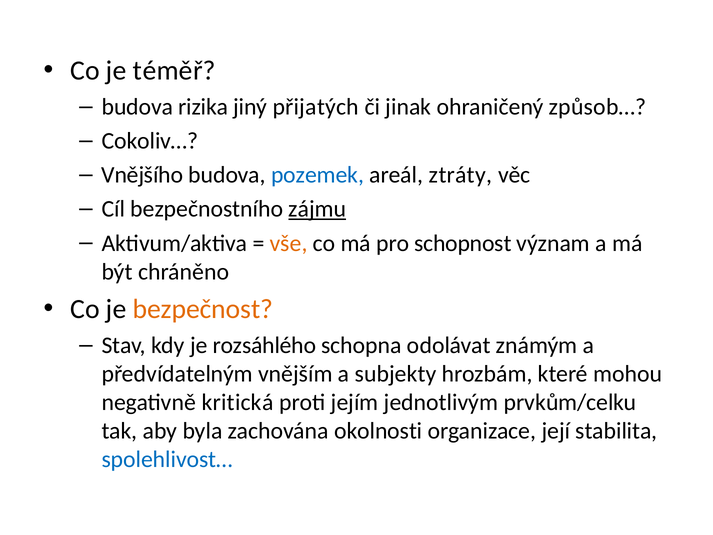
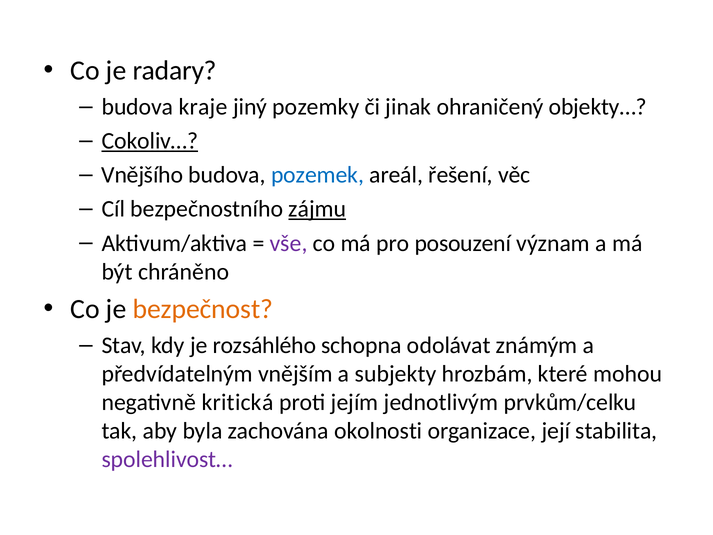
téměř: téměř -> radary
rizika: rizika -> kraje
přijatých: přijatých -> pozemky
způsob…: způsob… -> objekty…
Cokoliv… underline: none -> present
ztráty: ztráty -> řešení
vše colour: orange -> purple
schopnost: schopnost -> posouzení
spolehlivost… colour: blue -> purple
